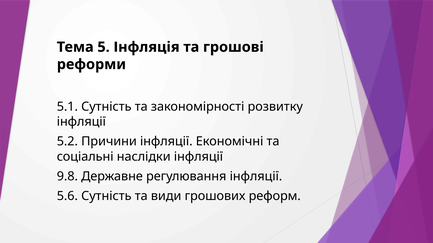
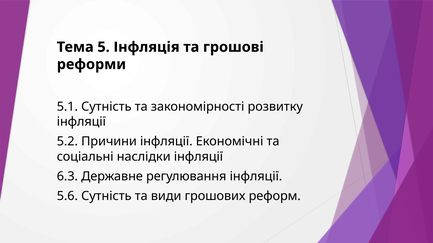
9.8: 9.8 -> 6.3
